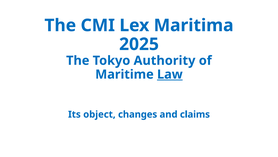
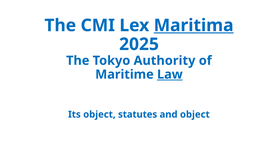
Maritima underline: none -> present
changes: changes -> statutes
and claims: claims -> object
